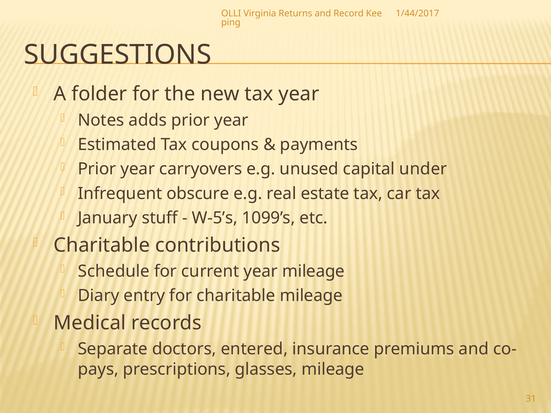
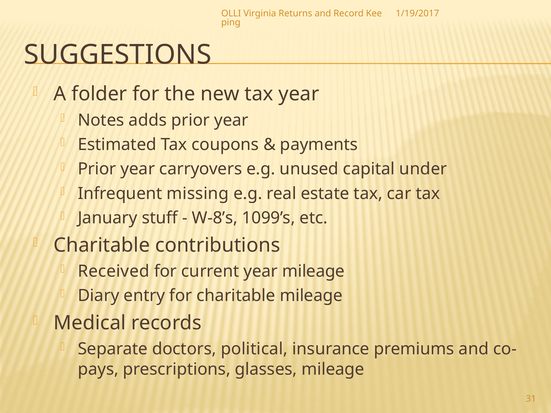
1/44/2017: 1/44/2017 -> 1/19/2017
obscure: obscure -> missing
W-5’s: W-5’s -> W-8’s
Schedule: Schedule -> Received
entered: entered -> political
